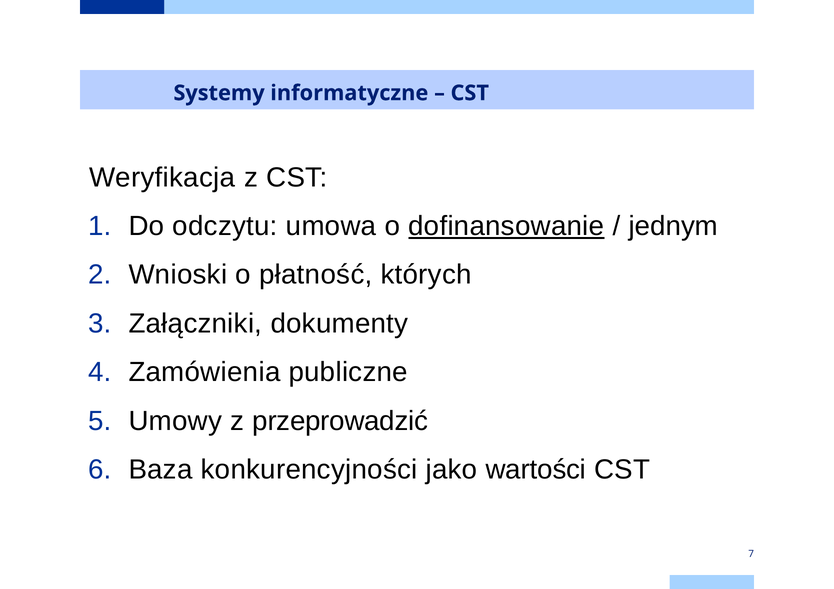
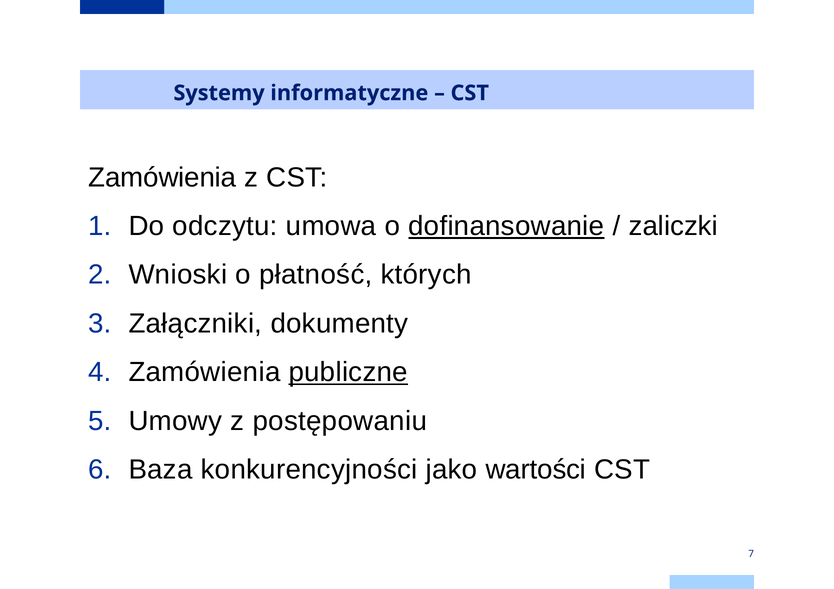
Weryfikacja at (162, 178): Weryfikacja -> Zamówienia
jednym: jednym -> zaliczki
publiczne underline: none -> present
przeprowadzić: przeprowadzić -> postępowaniu
